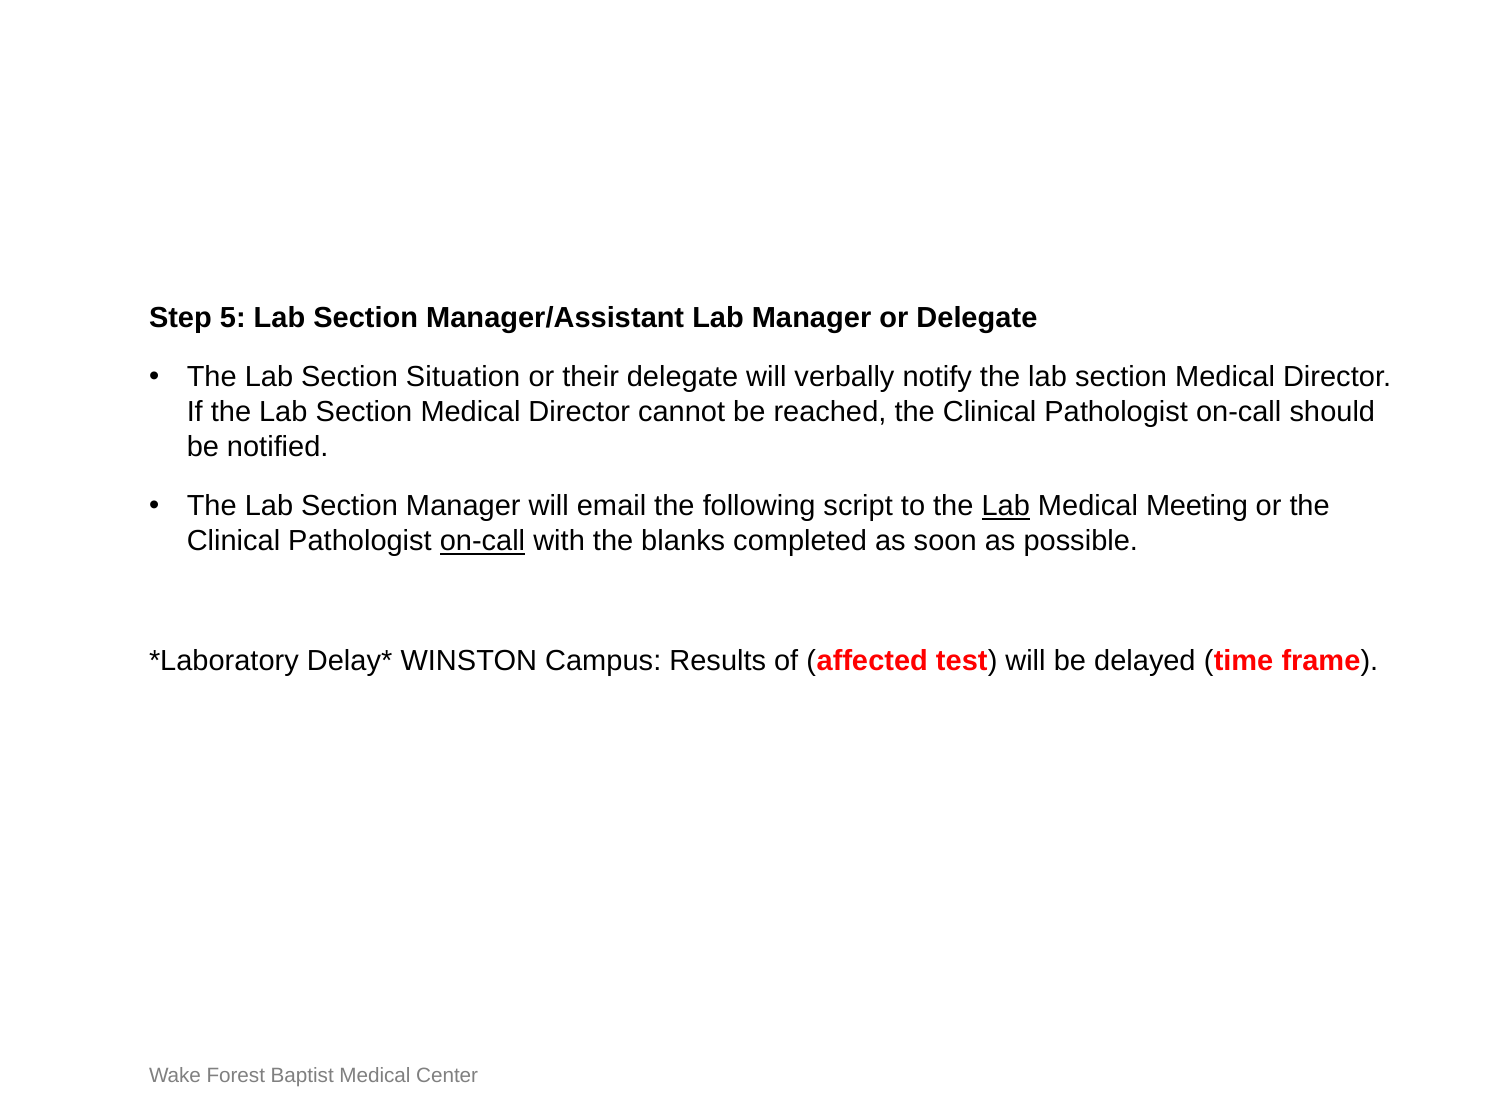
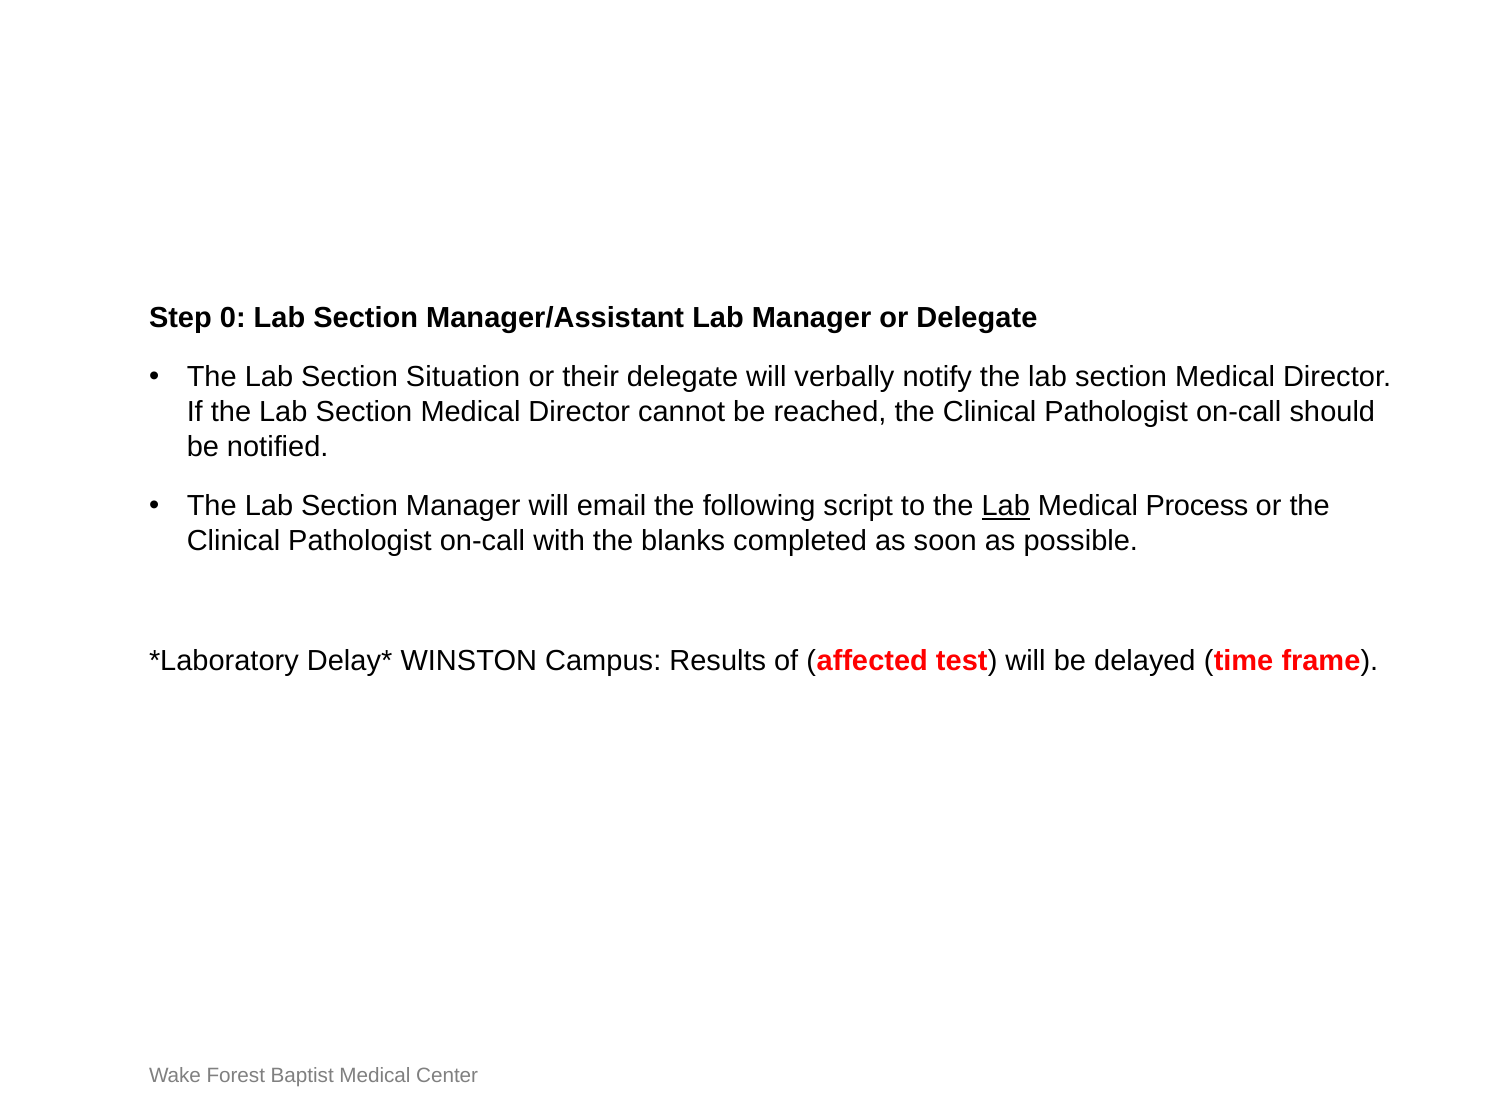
5: 5 -> 0
Meeting: Meeting -> Process
on-call at (483, 541) underline: present -> none
